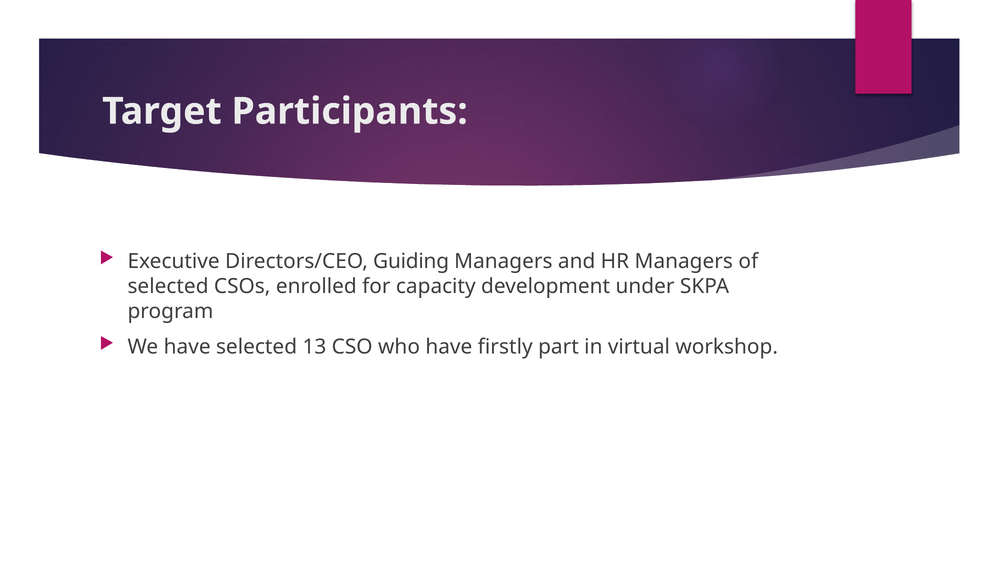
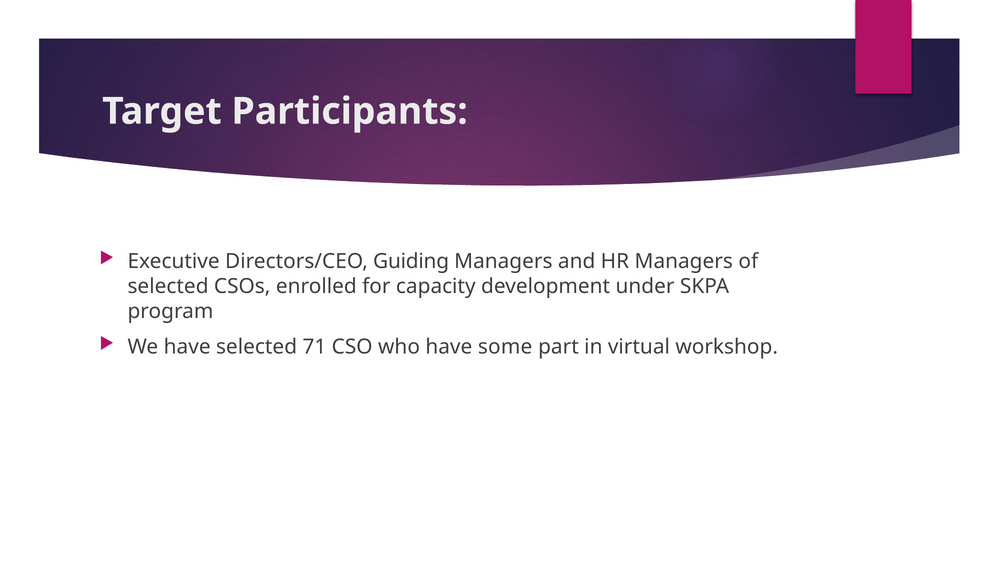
13: 13 -> 71
firstly: firstly -> some
